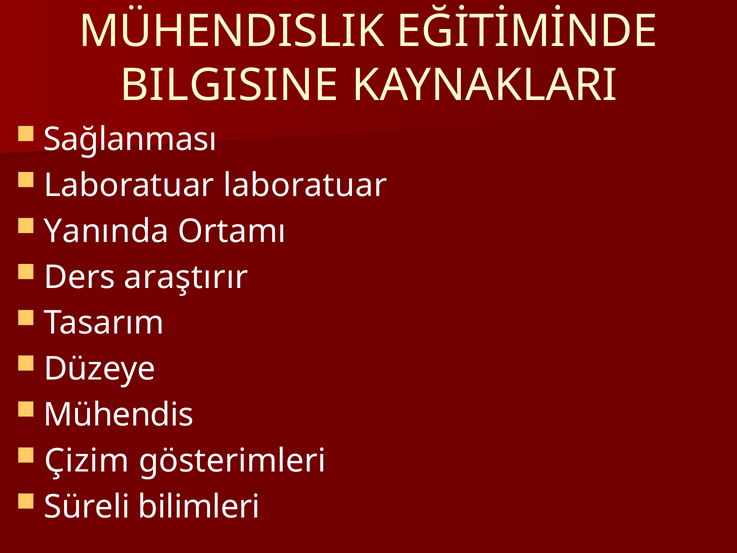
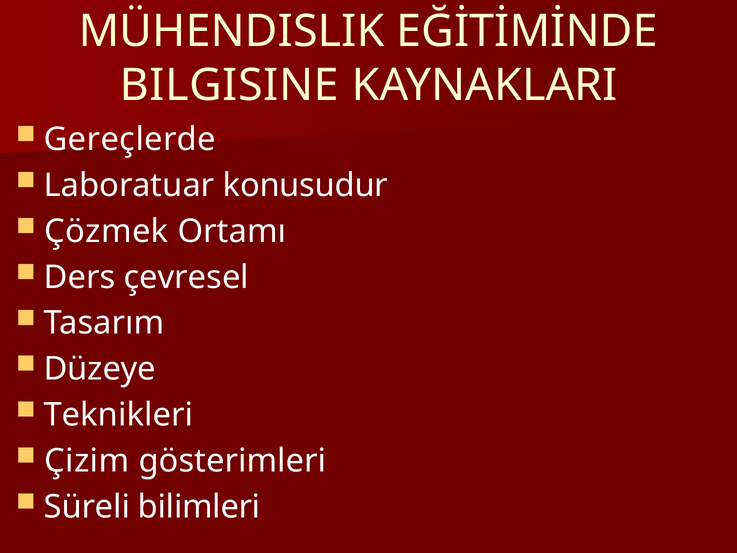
Sağlanması: Sağlanması -> Gereçlerde
Laboratuar laboratuar: laboratuar -> konusudur
Yanında: Yanında -> Çözmek
araştırır: araştırır -> çevresel
Mühendis: Mühendis -> Teknikleri
